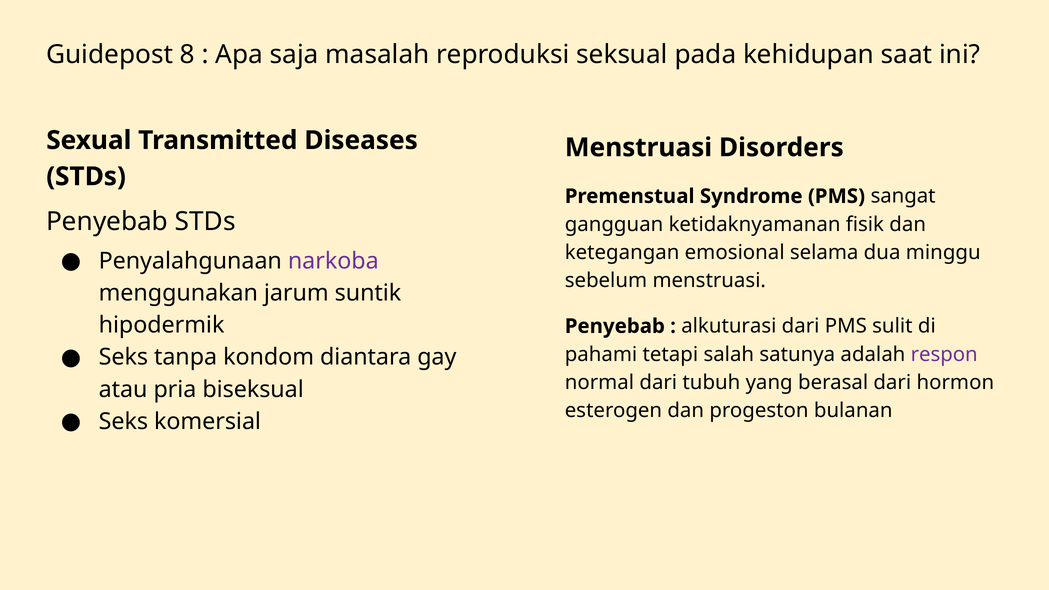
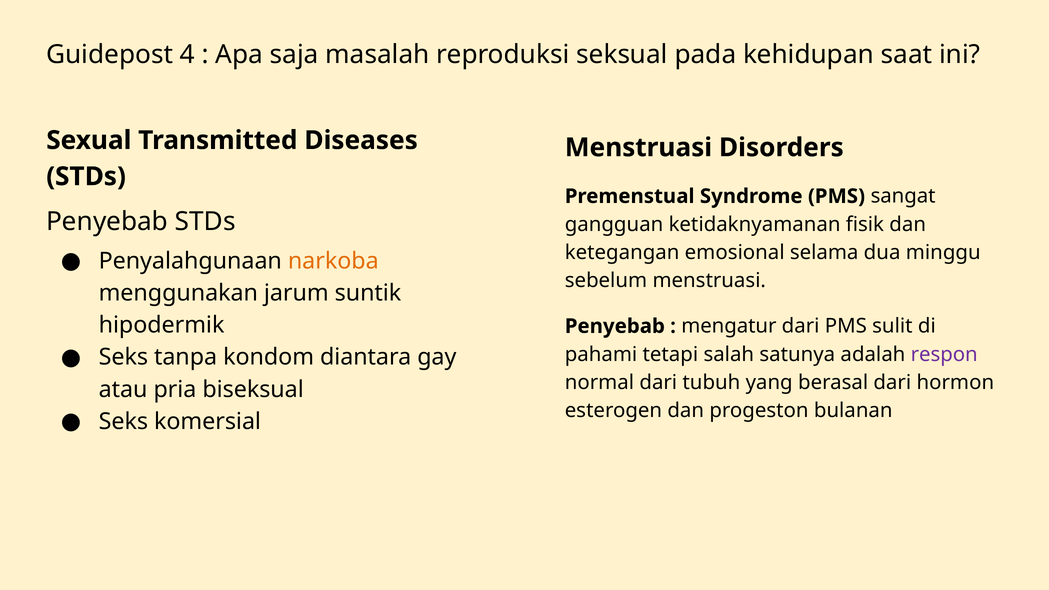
8: 8 -> 4
narkoba colour: purple -> orange
alkuturasi: alkuturasi -> mengatur
